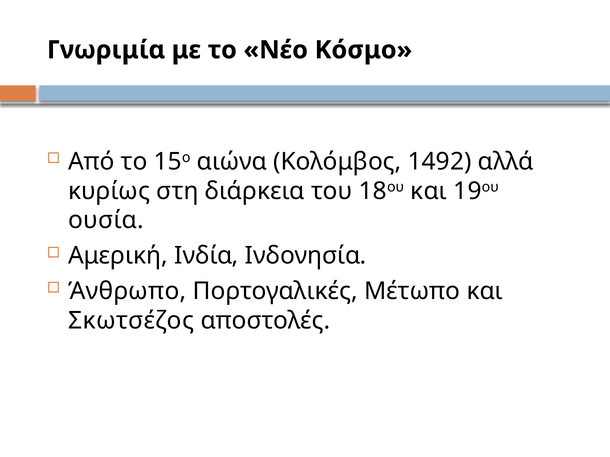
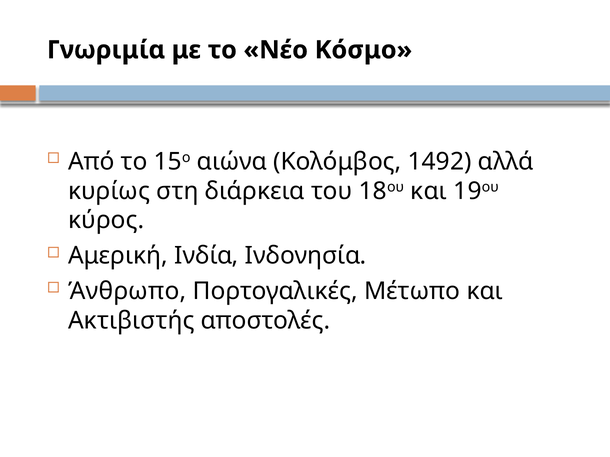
ουσία: ουσία -> κύρος
Σκωτσέζος: Σκωτσέζος -> Ακτιβιστής
